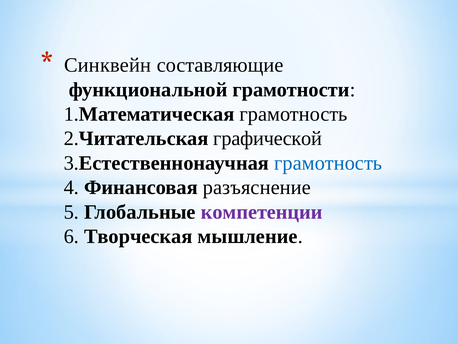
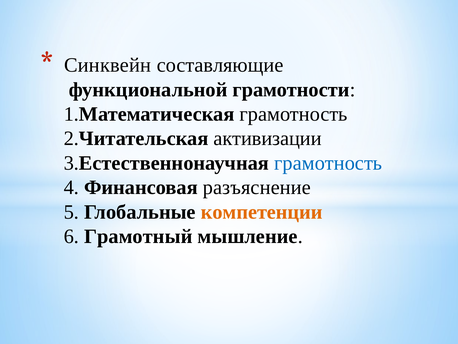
графической: графической -> активизации
компетенции colour: purple -> orange
Творческая: Творческая -> Грамотный
